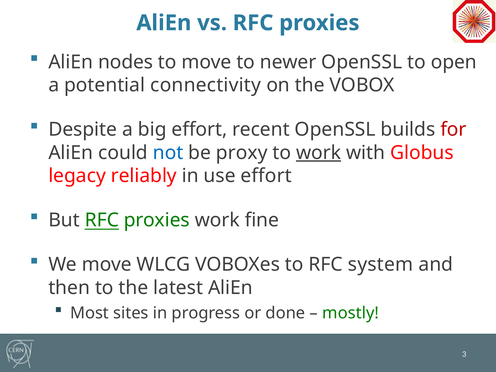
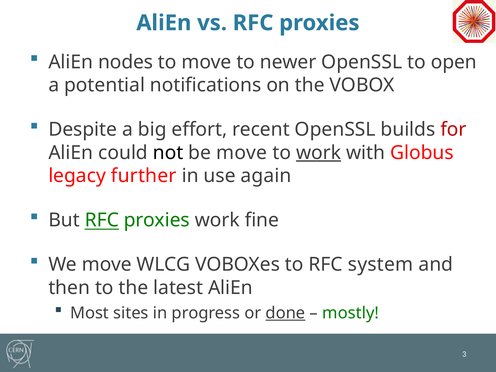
connectivity: connectivity -> notifications
not colour: blue -> black
be proxy: proxy -> move
reliably: reliably -> further
use effort: effort -> again
done underline: none -> present
